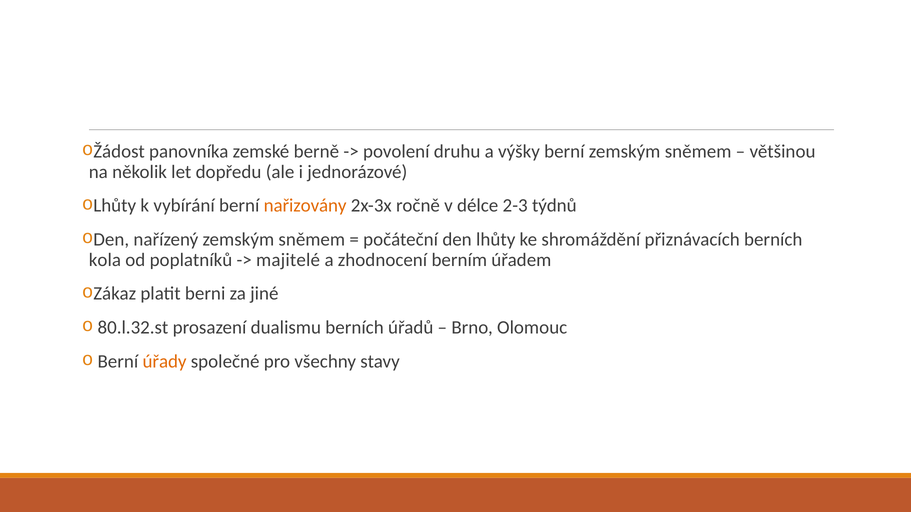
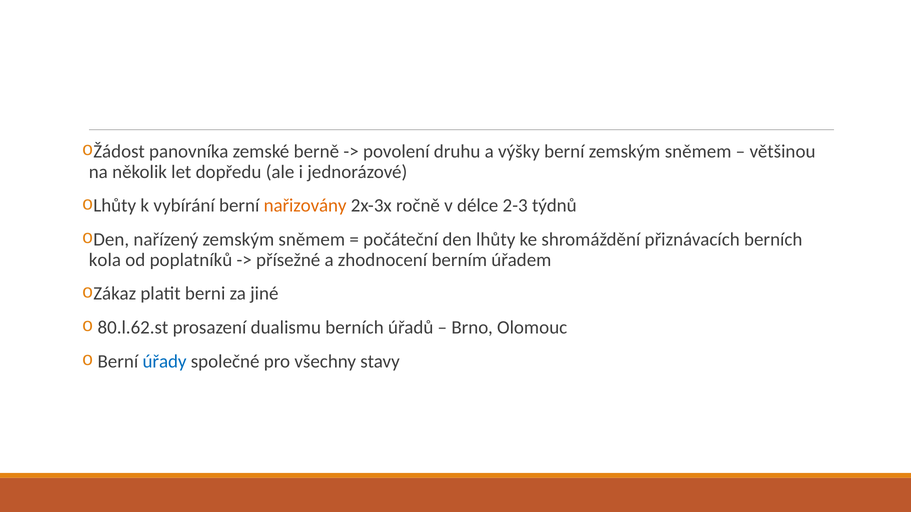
majitelé: majitelé -> přísežné
80.l.32.st: 80.l.32.st -> 80.l.62.st
úřady colour: orange -> blue
